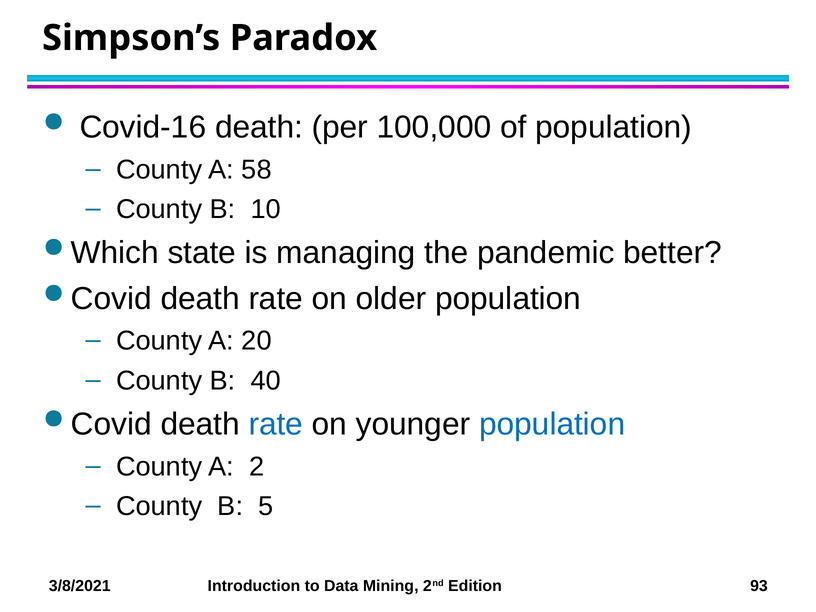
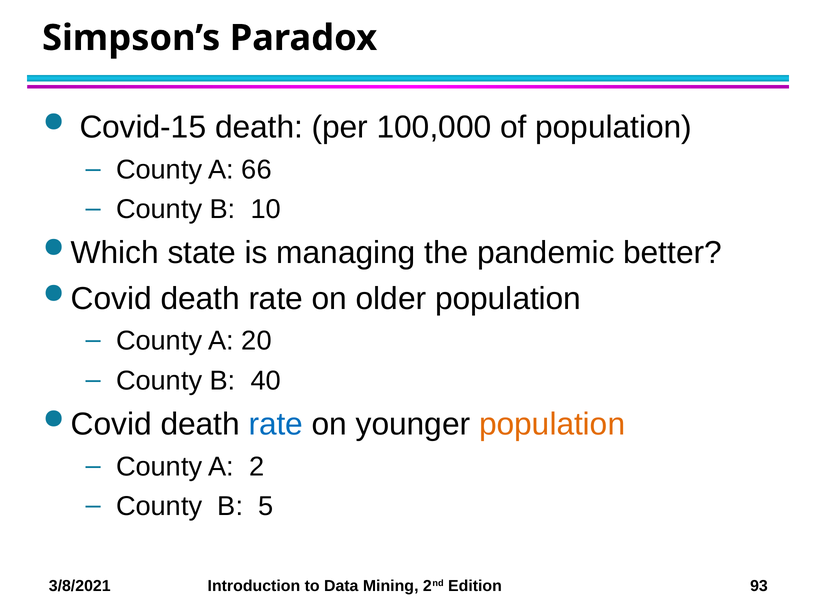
Covid-16: Covid-16 -> Covid-15
58: 58 -> 66
population at (552, 424) colour: blue -> orange
